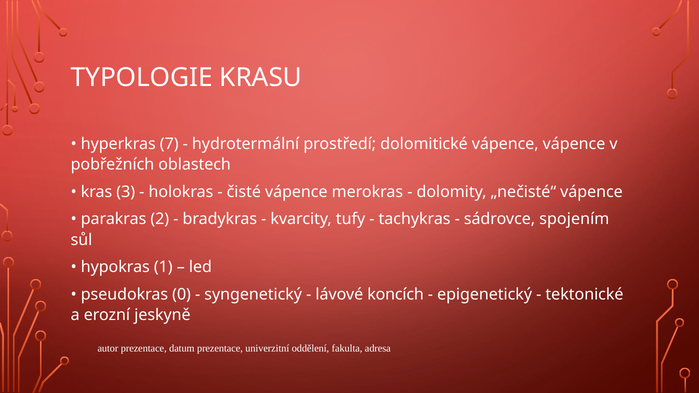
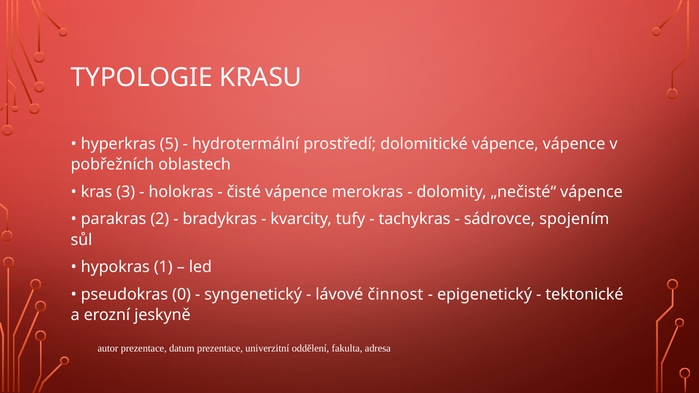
7: 7 -> 5
koncích: koncích -> činnost
